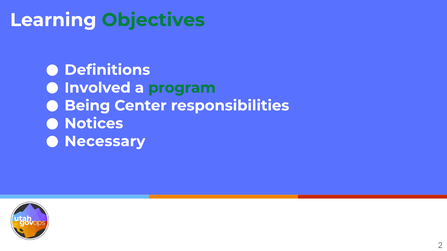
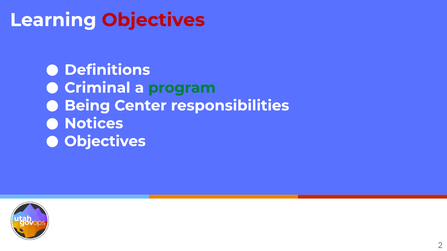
Objectives at (153, 20) colour: green -> red
Involved: Involved -> Criminal
Necessary at (105, 142): Necessary -> Objectives
